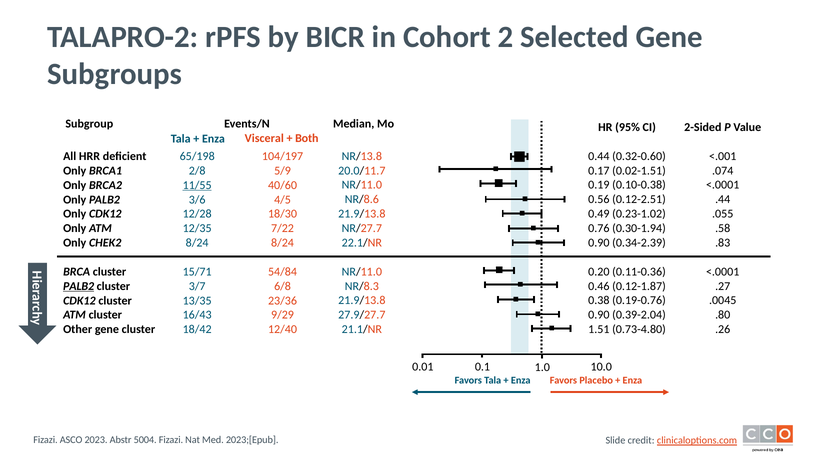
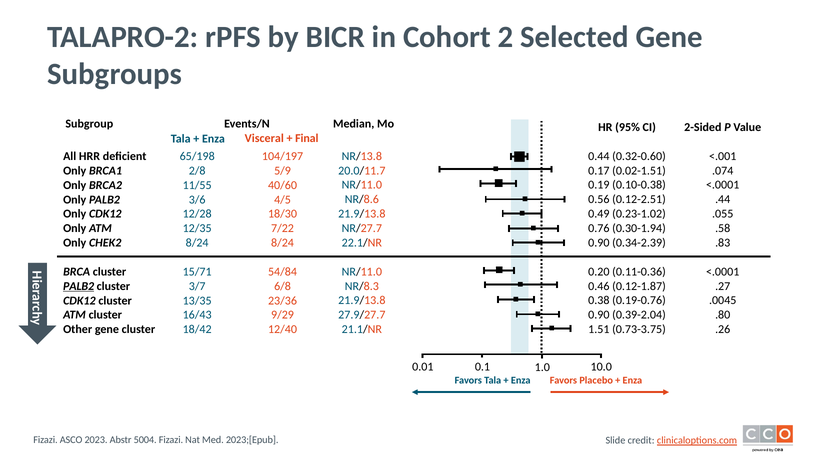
Both: Both -> Final
11/55 underline: present -> none
0.73-4.80: 0.73-4.80 -> 0.73-3.75
